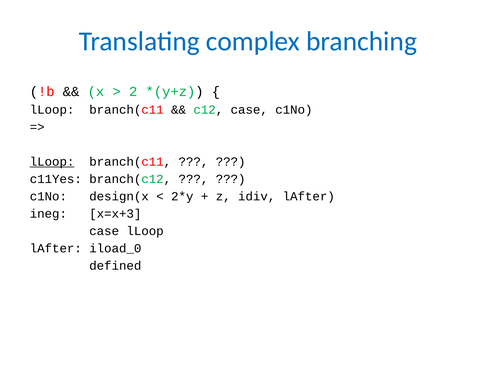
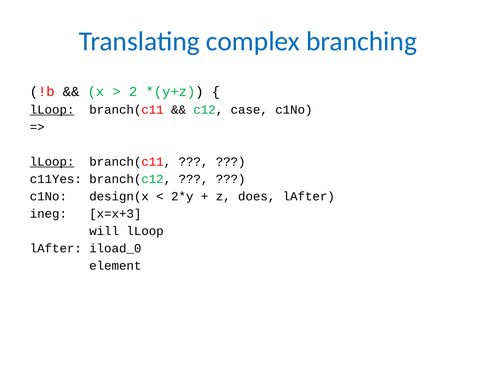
lLoop at (52, 110) underline: none -> present
idiv: idiv -> does
case at (104, 231): case -> will
defined: defined -> element
